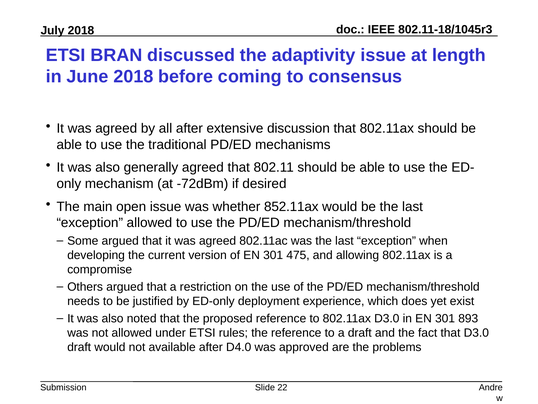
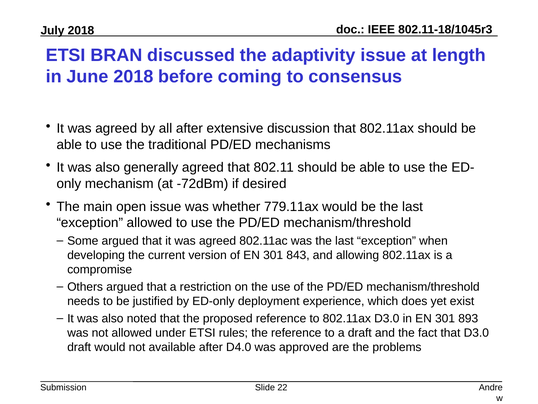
852.11ax: 852.11ax -> 779.11ax
475: 475 -> 843
